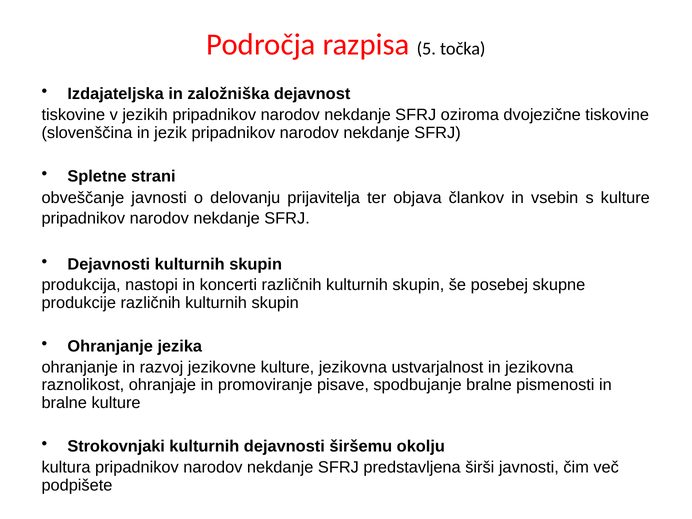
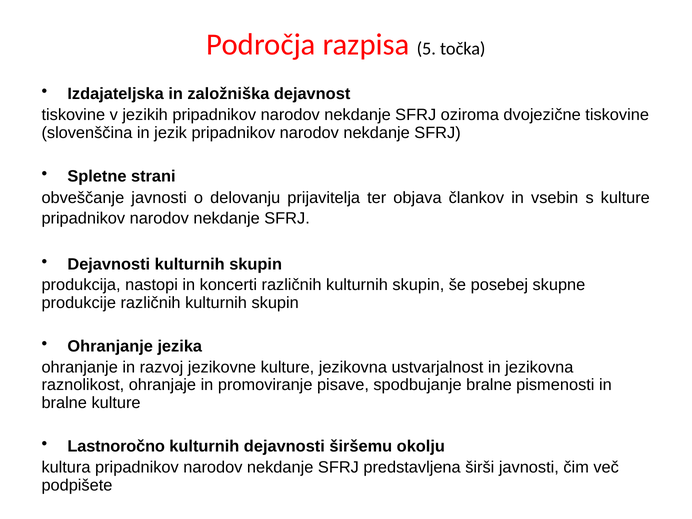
Strokovnjaki: Strokovnjaki -> Lastnoročno
